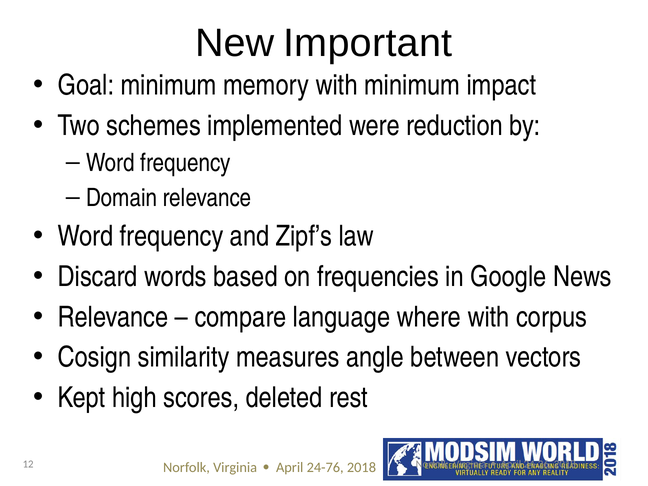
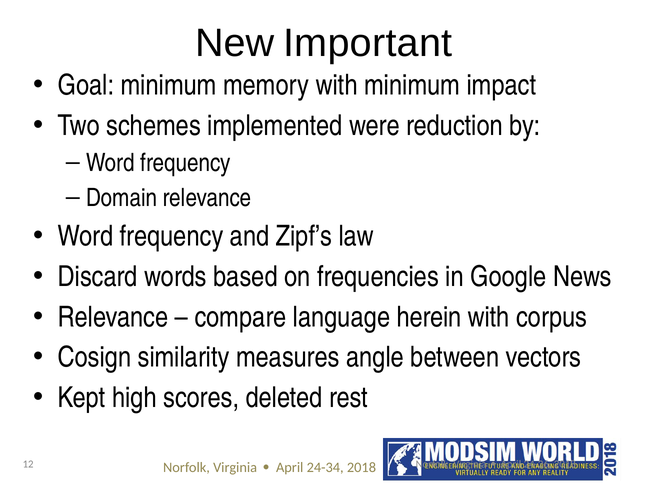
where: where -> herein
24-76: 24-76 -> 24-34
